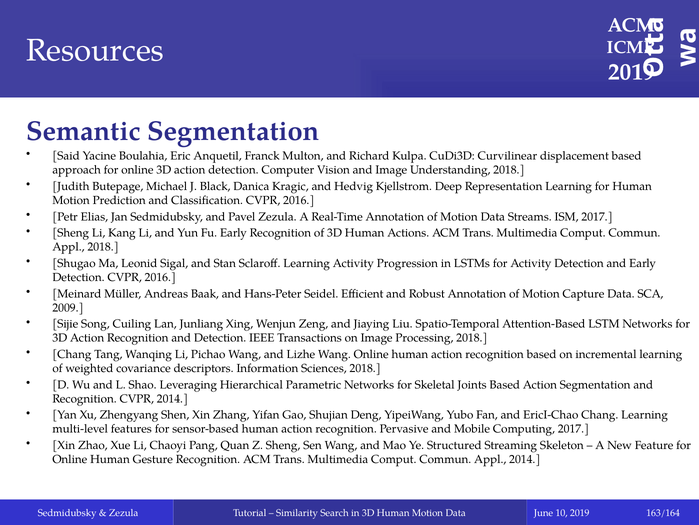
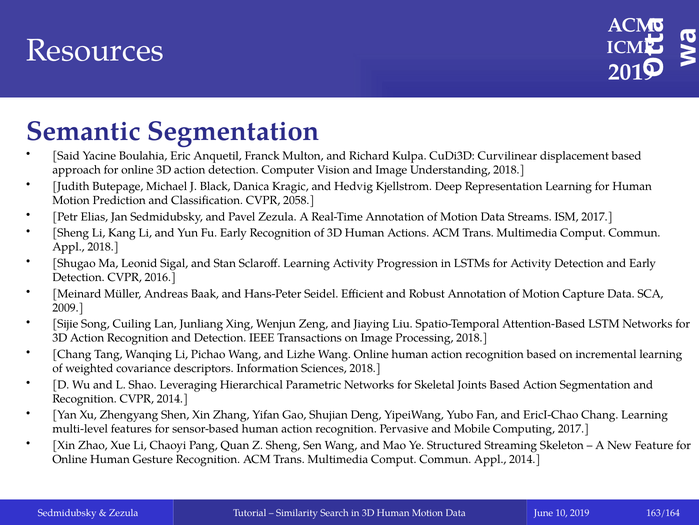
Classification CVPR 2016: 2016 -> 2058
